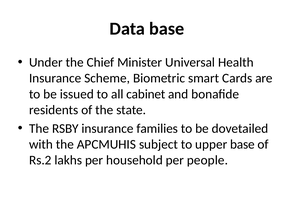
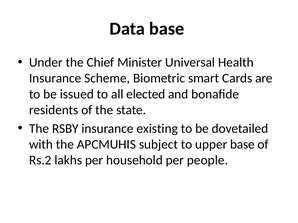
cabinet: cabinet -> elected
families: families -> existing
